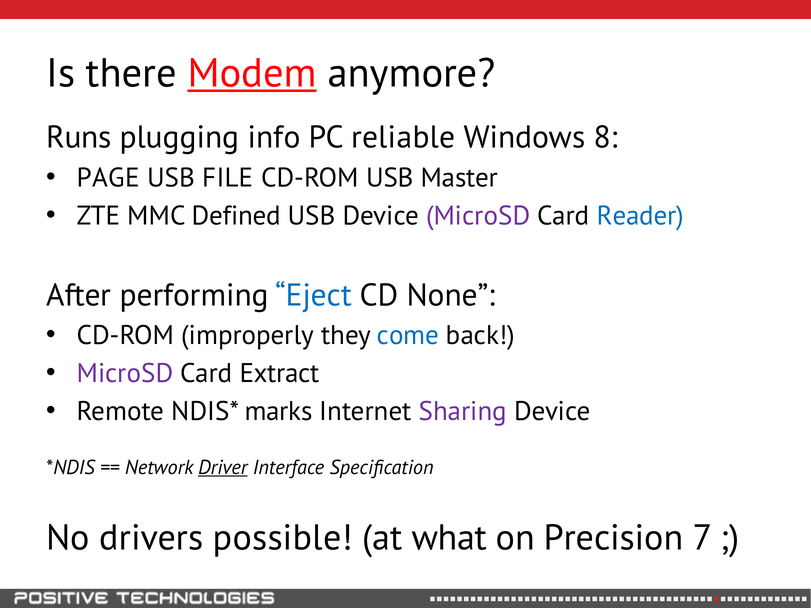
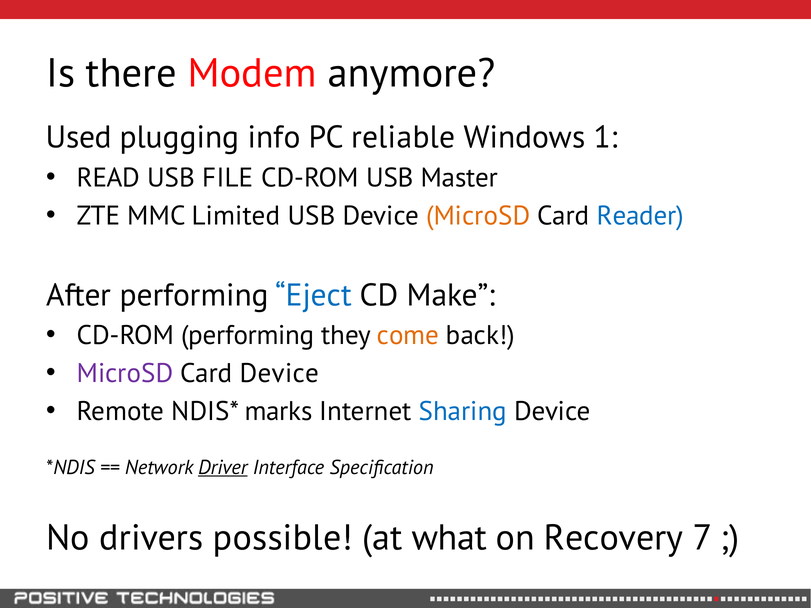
Modem underline: present -> none
Runs: Runs -> Used
8: 8 -> 1
PAGE: PAGE -> READ
Defined: Defined -> Limited
MicroSD at (478, 216) colour: purple -> orange
None: None -> Make
CD-ROM improperly: improperly -> performing
come colour: blue -> orange
Card Extract: Extract -> Device
Sharing colour: purple -> blue
Precision: Precision -> Recovery
